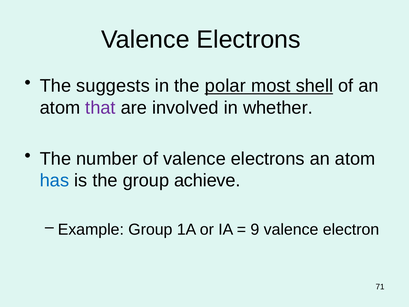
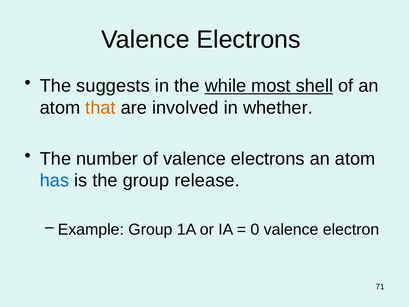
polar: polar -> while
that colour: purple -> orange
achieve: achieve -> release
9: 9 -> 0
